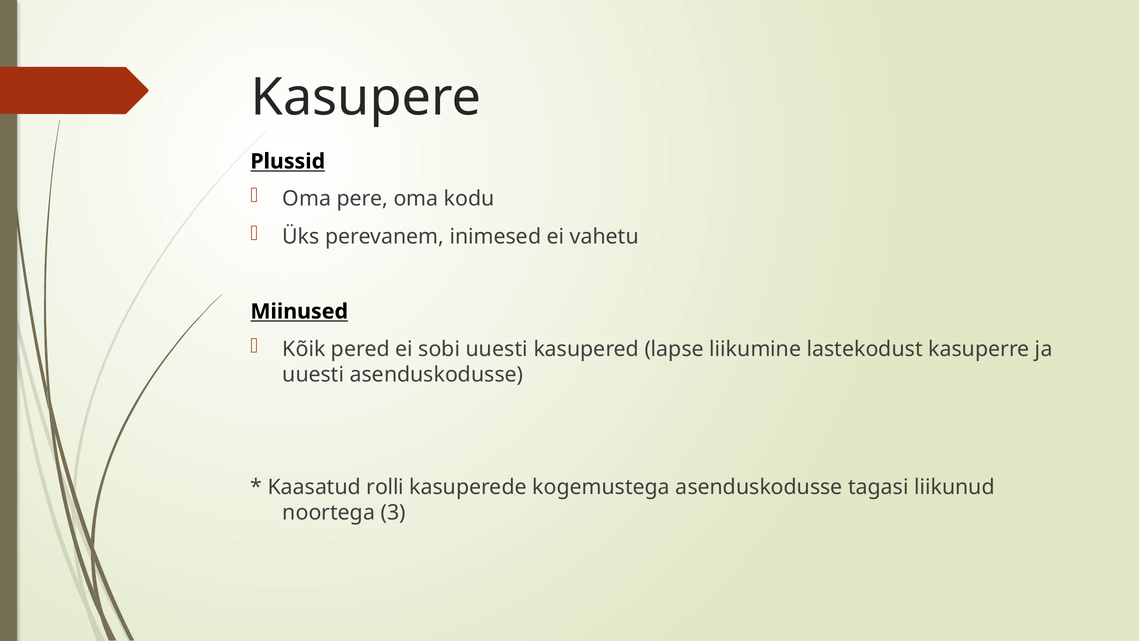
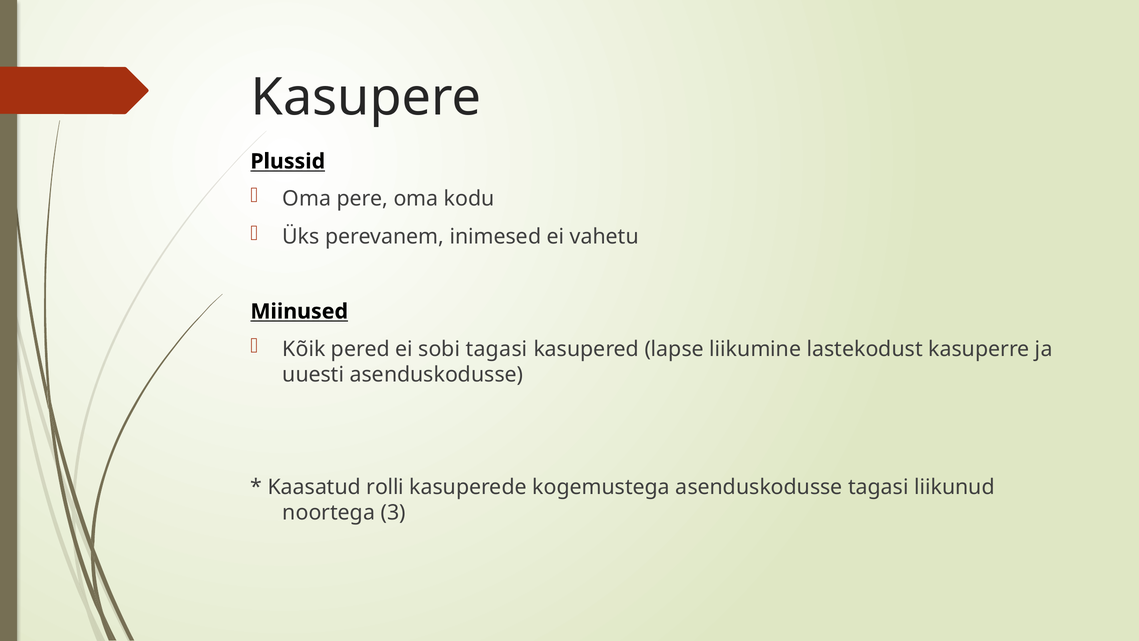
sobi uuesti: uuesti -> tagasi
